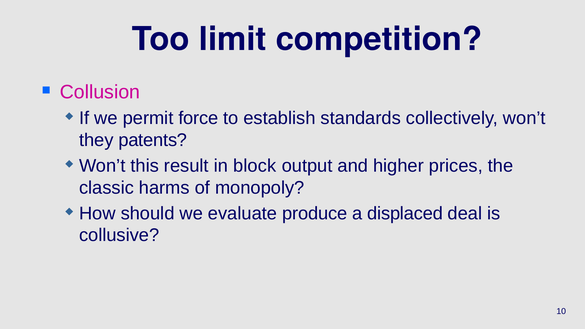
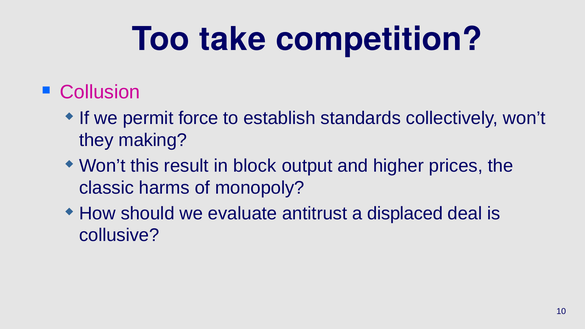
limit: limit -> take
patents: patents -> making
produce: produce -> antitrust
